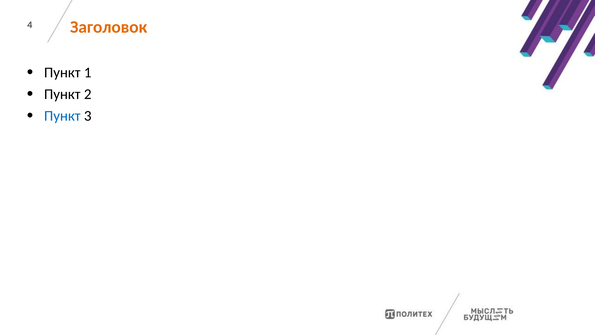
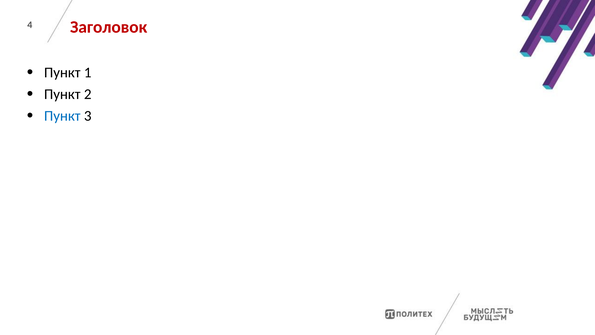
Заголовок colour: orange -> red
